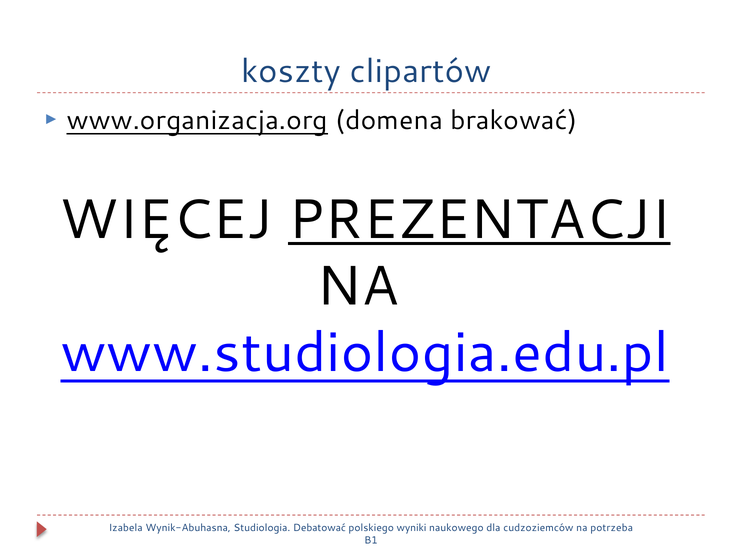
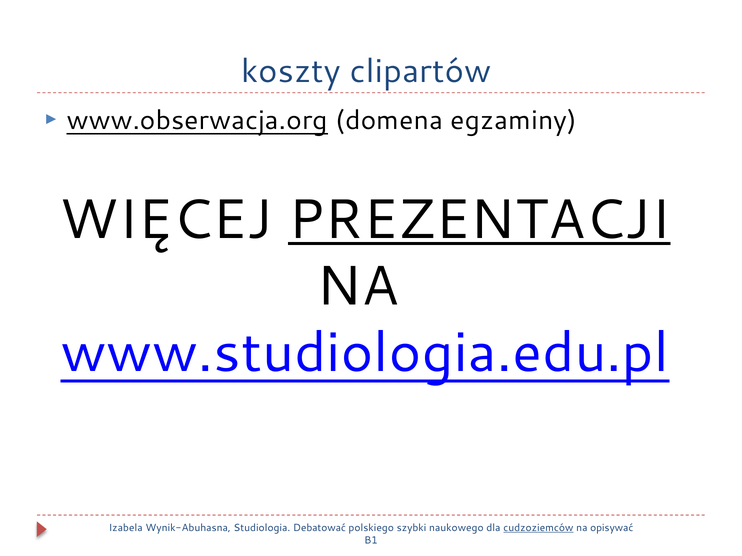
www.organizacja.org: www.organizacja.org -> www.obserwacja.org
brakować: brakować -> egzaminy
wyniki: wyniki -> szybki
cudzoziemców underline: none -> present
potrzeba: potrzeba -> opisywać
